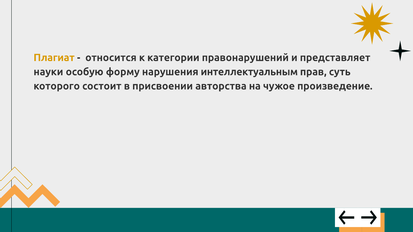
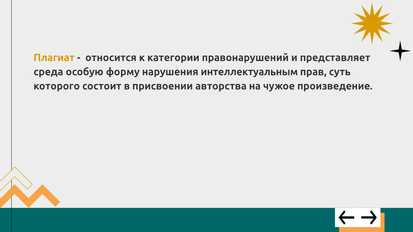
науки: науки -> среда
